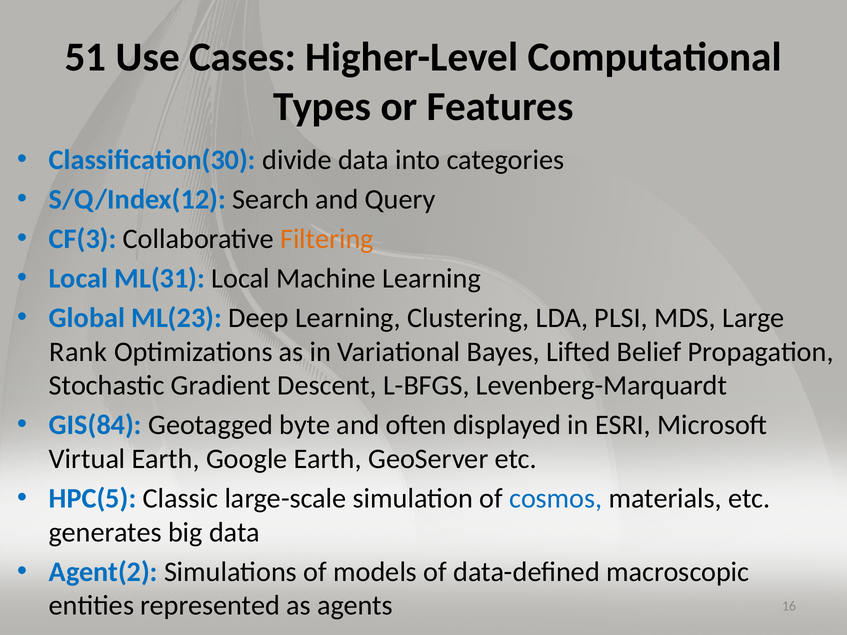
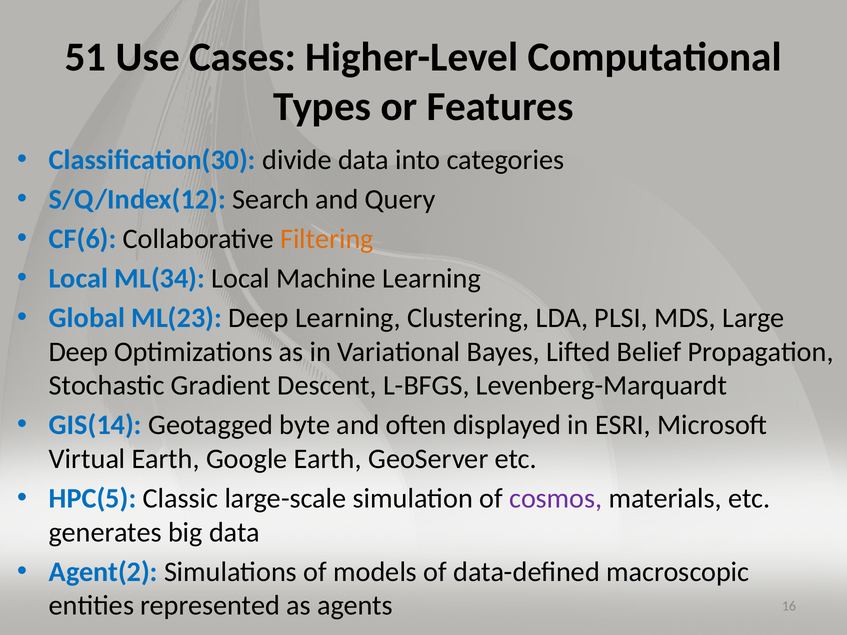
CF(3: CF(3 -> CF(6
ML(31: ML(31 -> ML(34
Rank at (78, 352): Rank -> Deep
GIS(84: GIS(84 -> GIS(14
cosmos colour: blue -> purple
